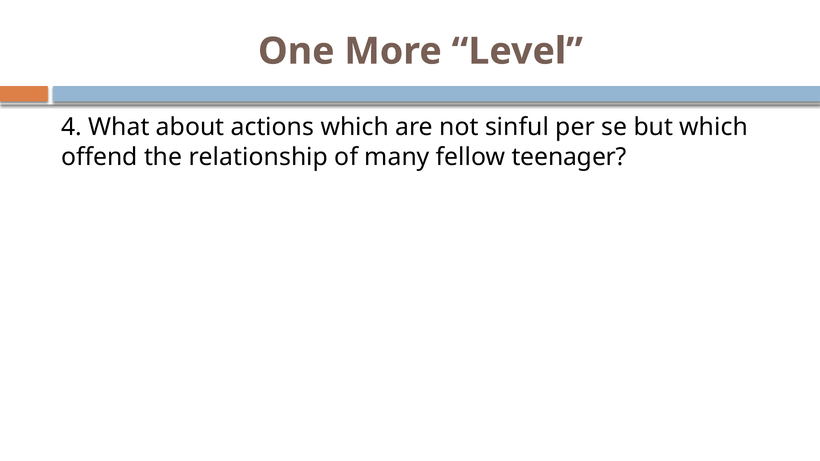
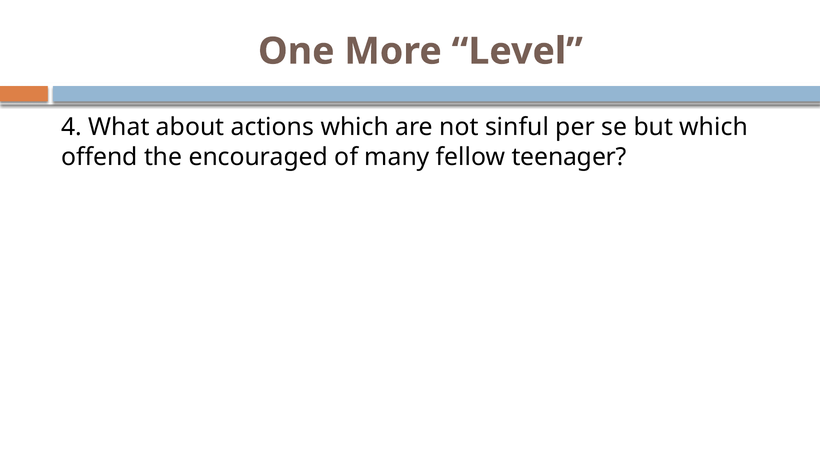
relationship: relationship -> encouraged
